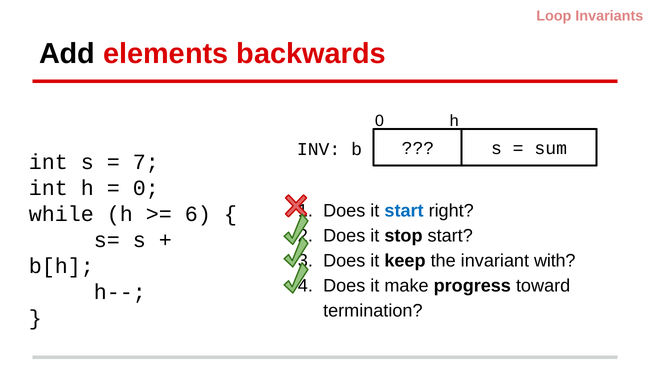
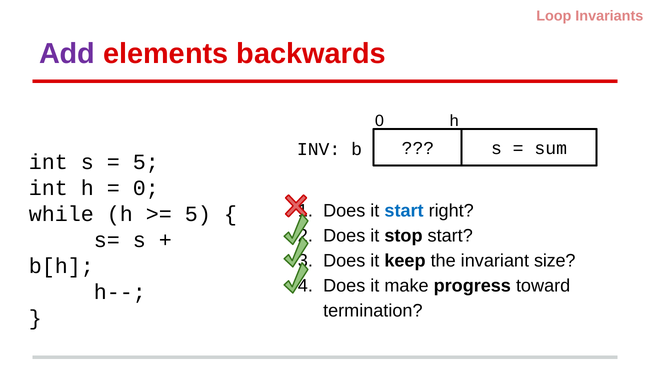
Add colour: black -> purple
7 at (146, 162): 7 -> 5
6 at (198, 214): 6 -> 5
with: with -> size
